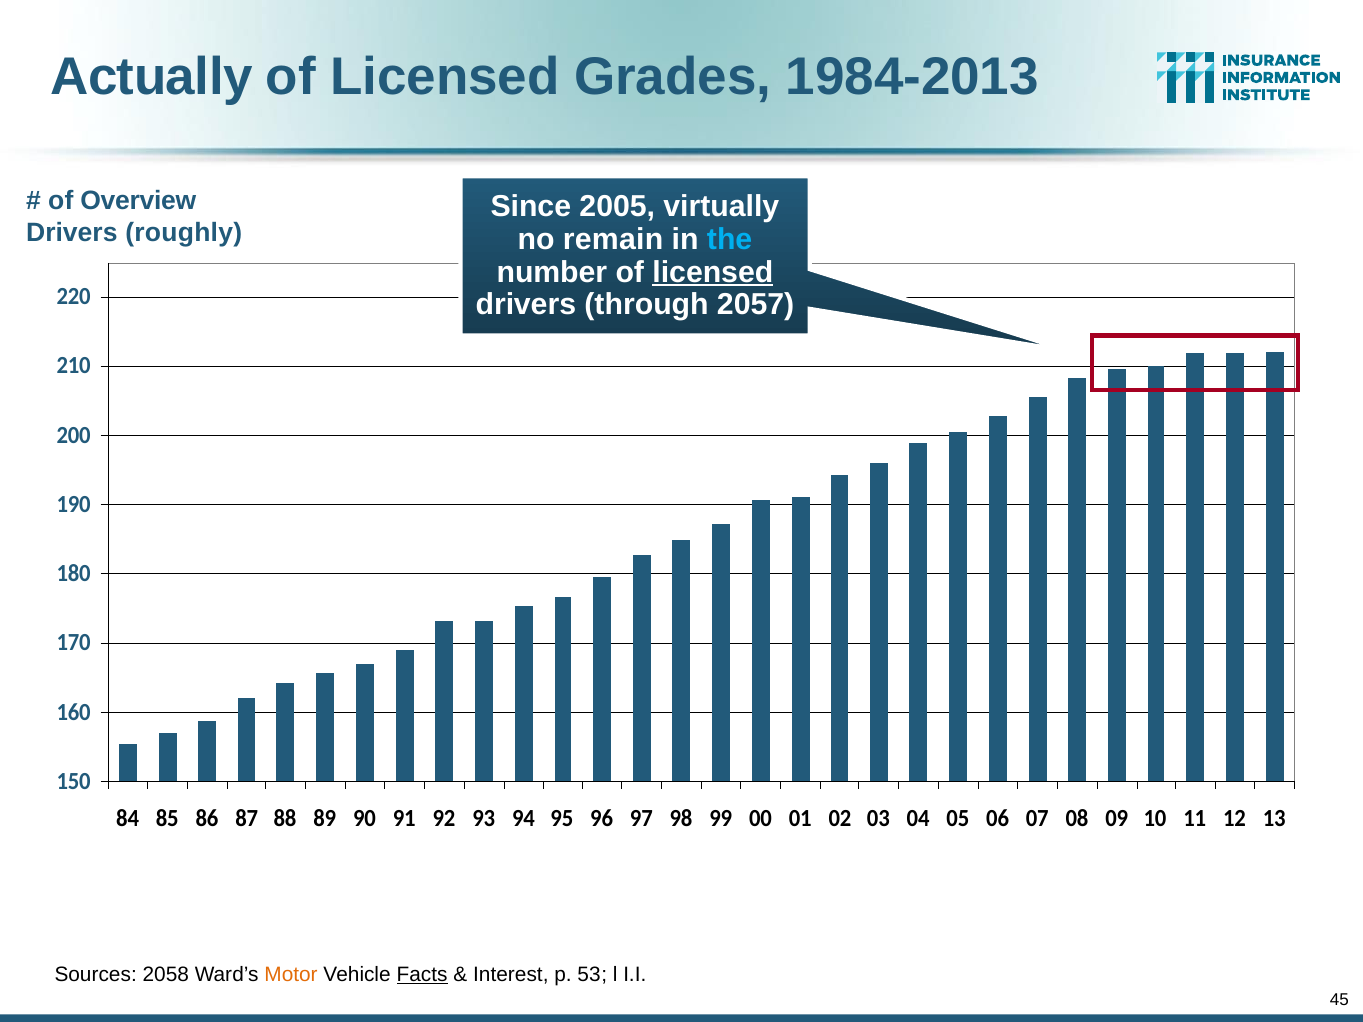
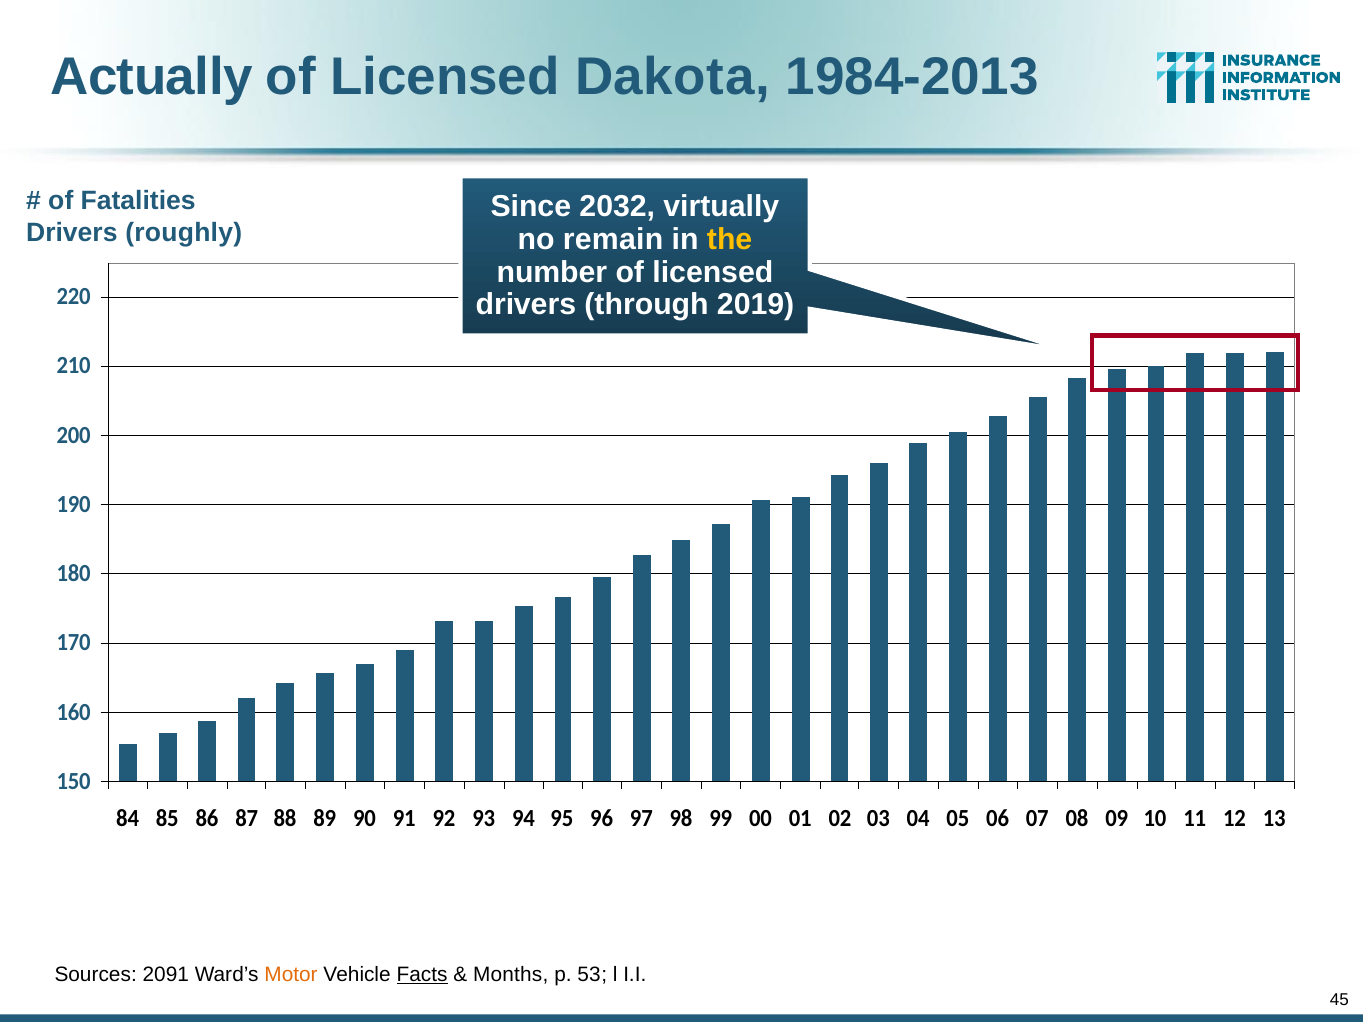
Grades: Grades -> Dakota
Overview: Overview -> Fatalities
2005: 2005 -> 2032
the colour: light blue -> yellow
licensed at (713, 272) underline: present -> none
2057: 2057 -> 2019
2058: 2058 -> 2091
Interest: Interest -> Months
